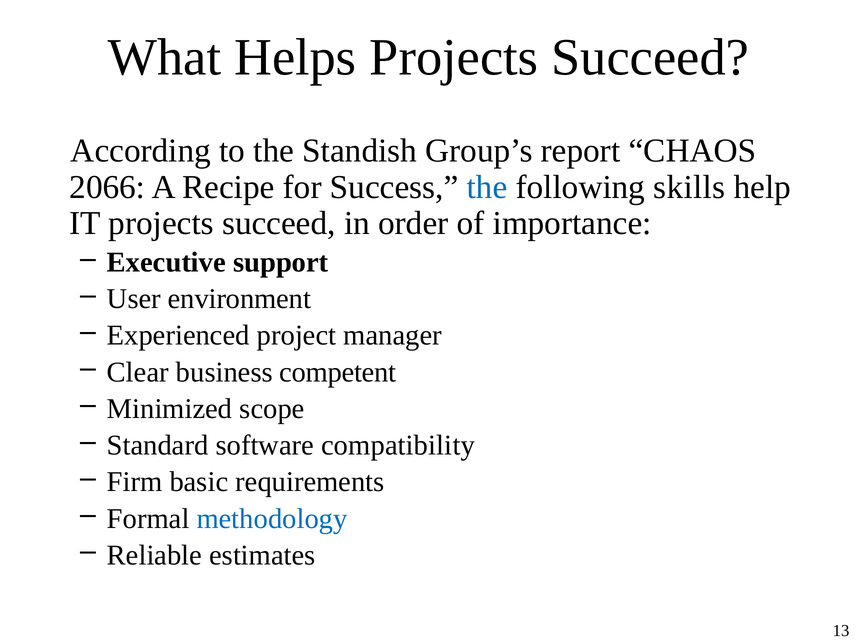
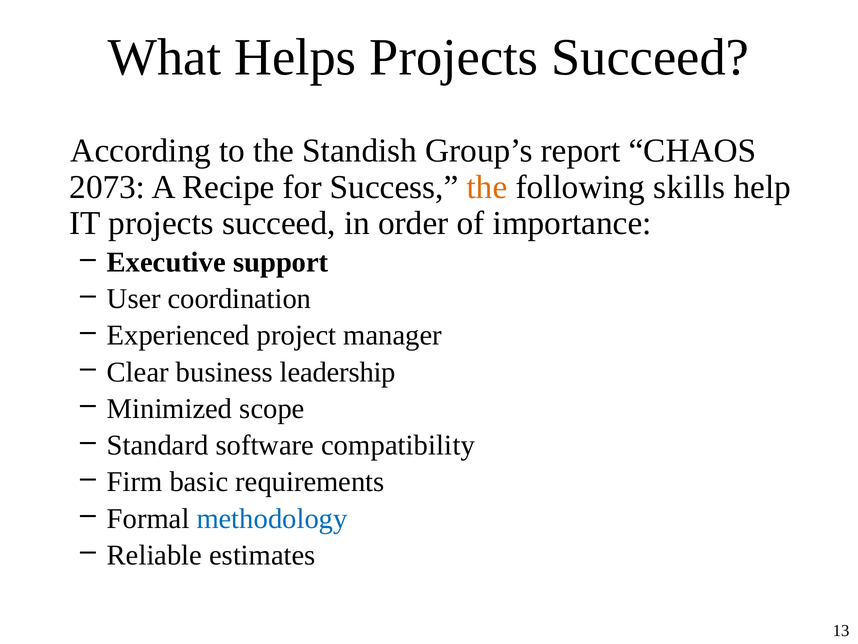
2066: 2066 -> 2073
the at (487, 187) colour: blue -> orange
environment: environment -> coordination
competent: competent -> leadership
